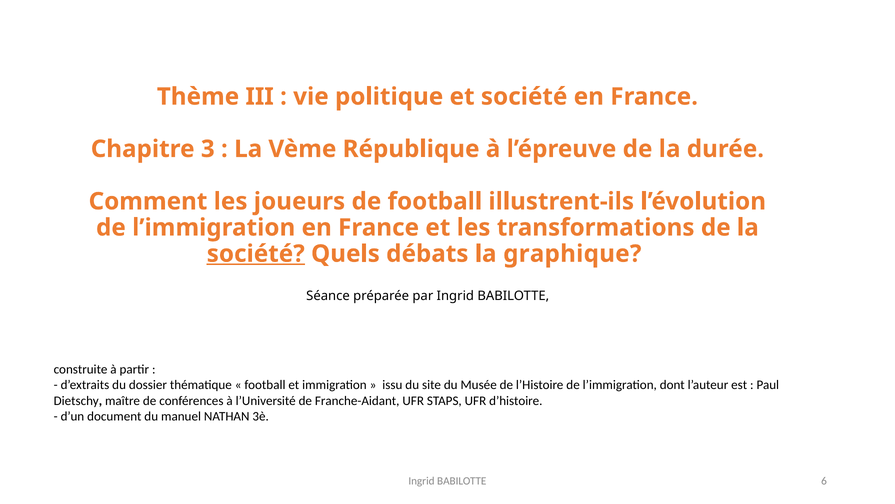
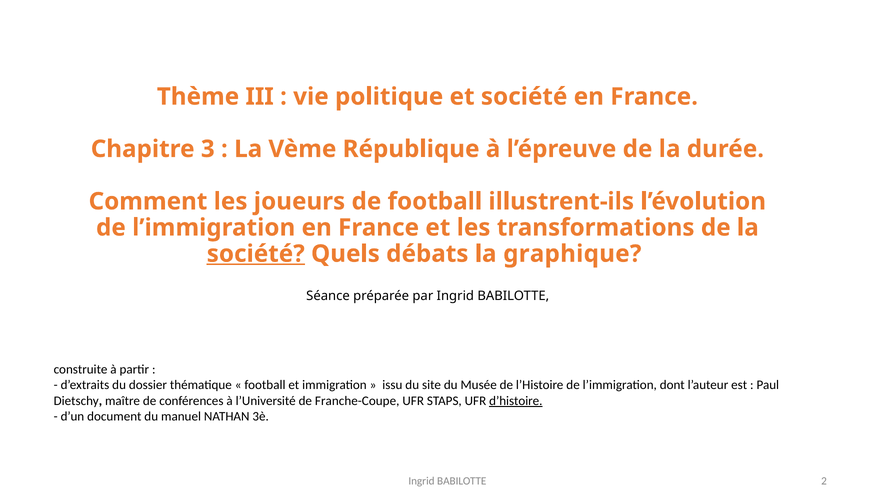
Franche-Aidant: Franche-Aidant -> Franche-Coupe
d’histoire underline: none -> present
6: 6 -> 2
